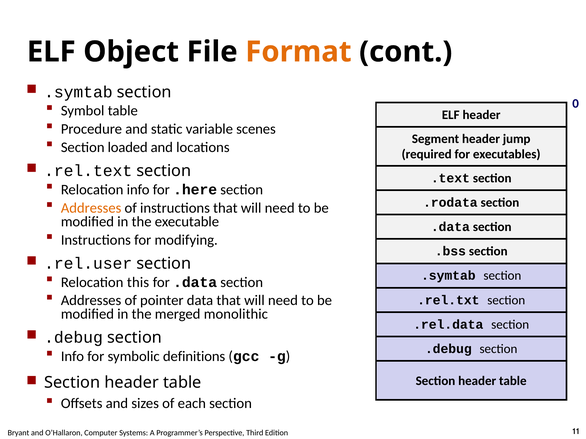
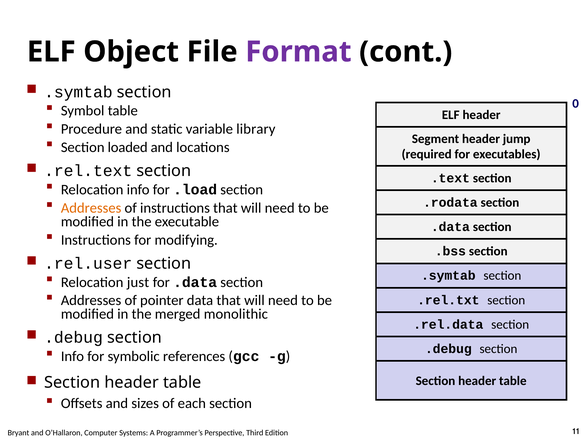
Format colour: orange -> purple
scenes: scenes -> library
.here: .here -> .load
this: this -> just
definitions: definitions -> references
